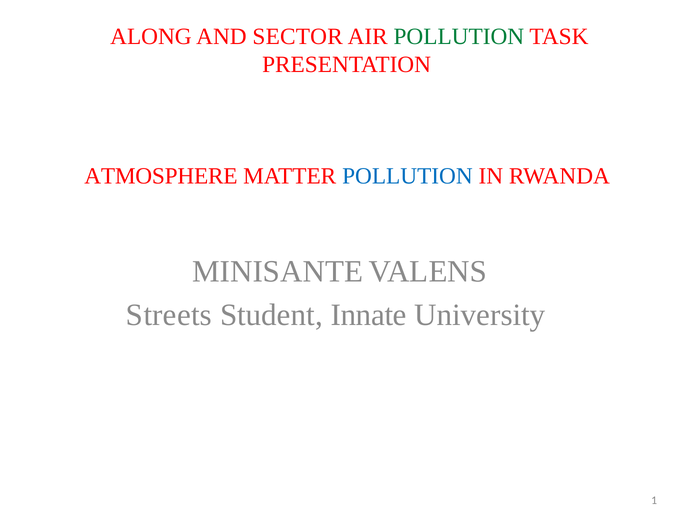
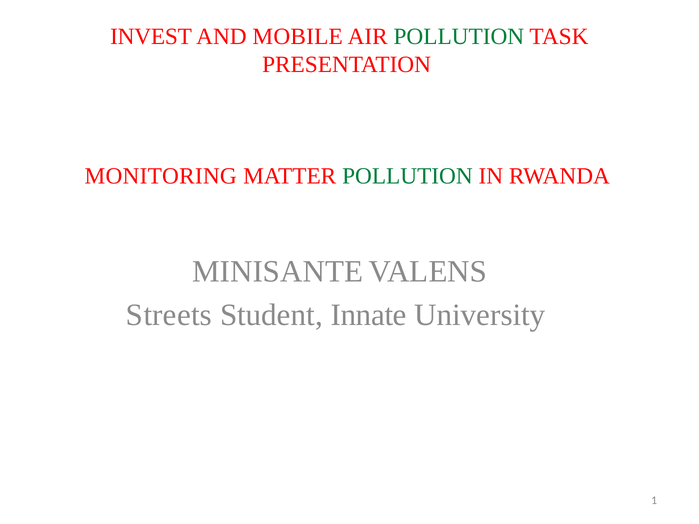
ALONG: ALONG -> INVEST
SECTOR: SECTOR -> MOBILE
ATMOSPHERE: ATMOSPHERE -> MONITORING
POLLUTION at (407, 176) colour: blue -> green
